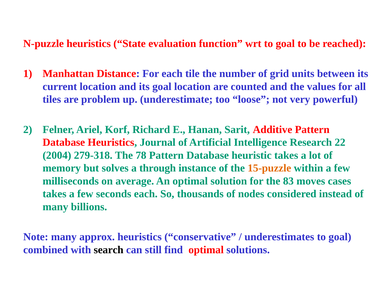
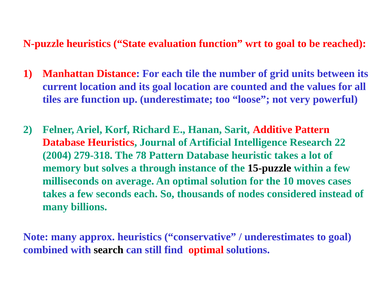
are problem: problem -> function
15-puzzle colour: orange -> black
83: 83 -> 10
